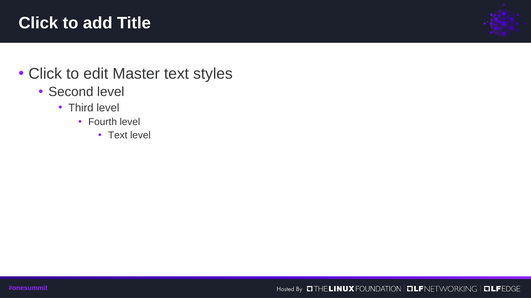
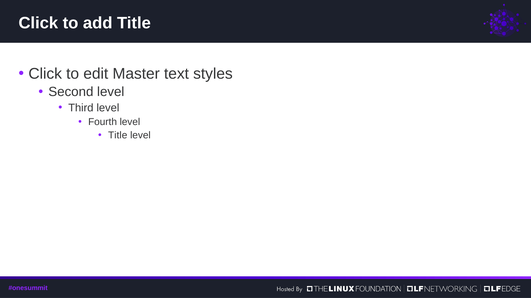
Text at (118, 136): Text -> Title
